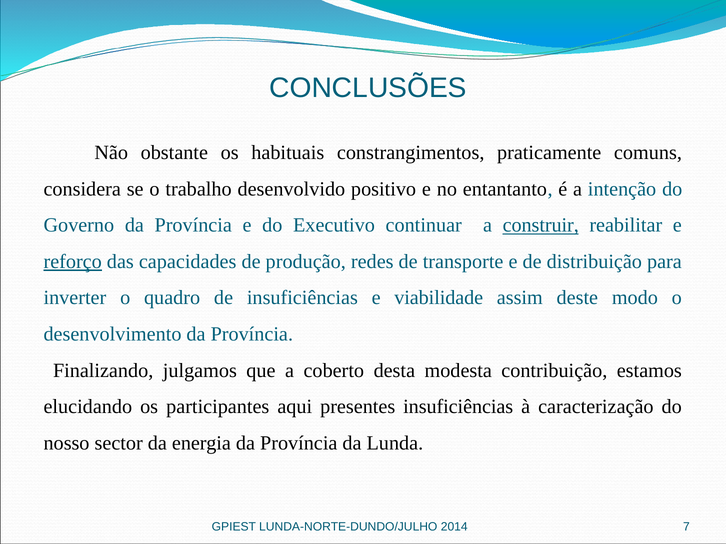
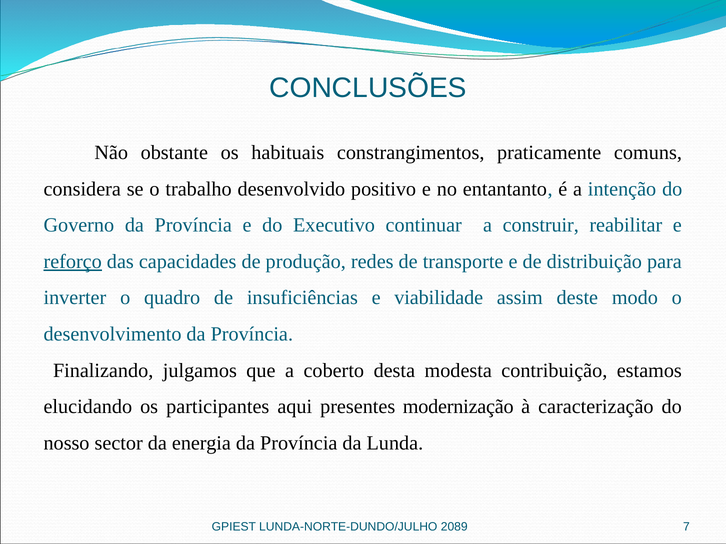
construir underline: present -> none
presentes insuficiências: insuficiências -> modernização
2014: 2014 -> 2089
